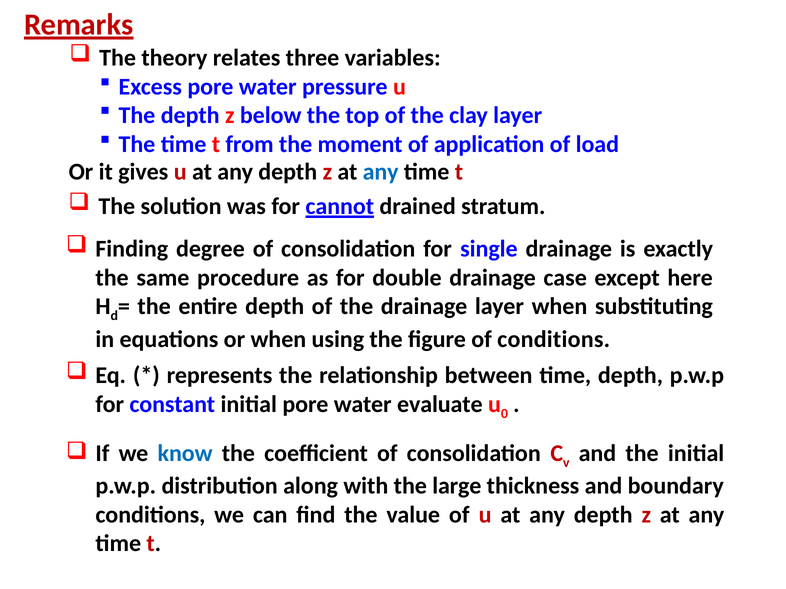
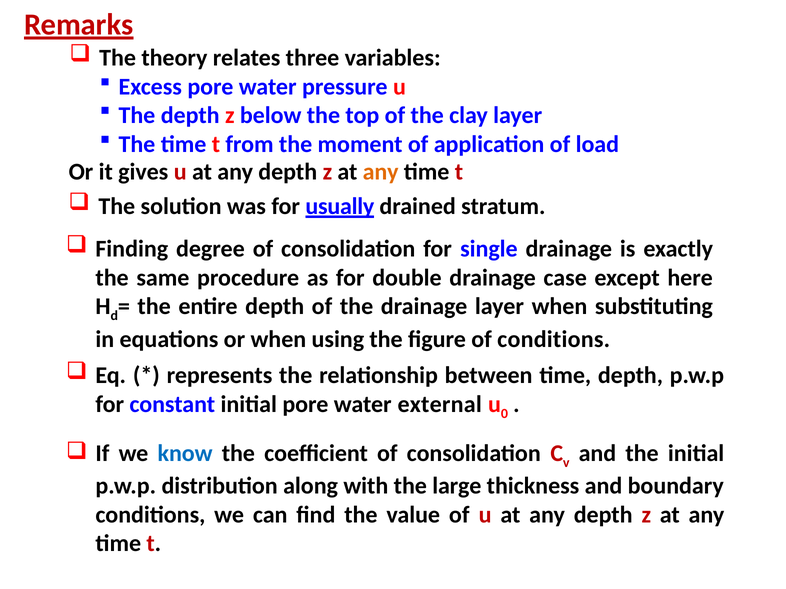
any at (381, 172) colour: blue -> orange
cannot: cannot -> usually
evaluate: evaluate -> external
